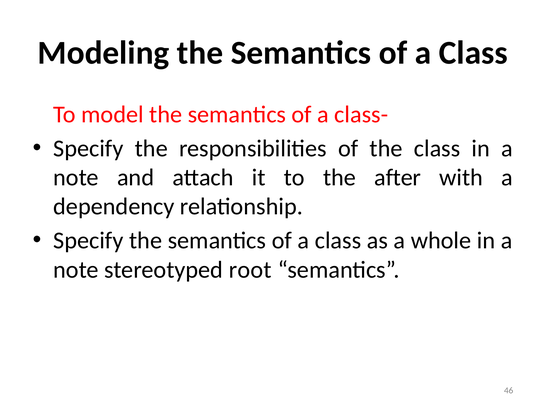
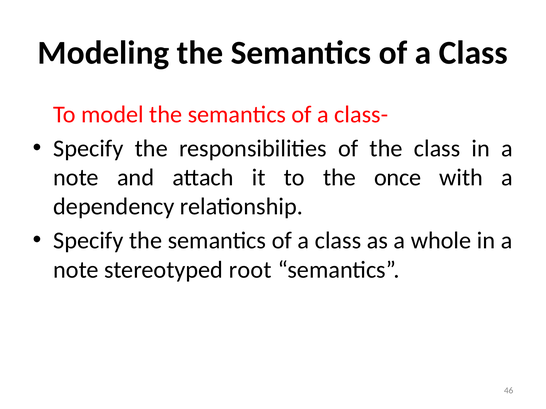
after: after -> once
